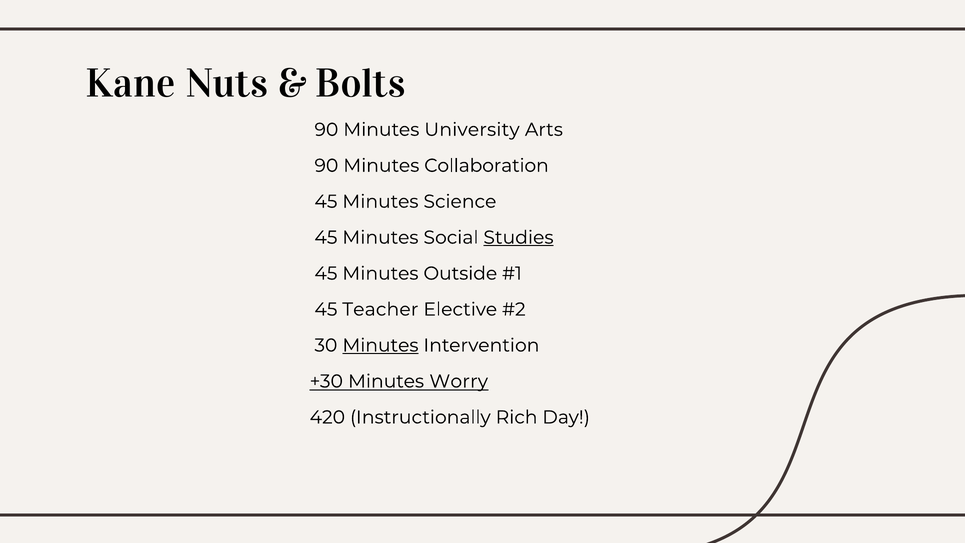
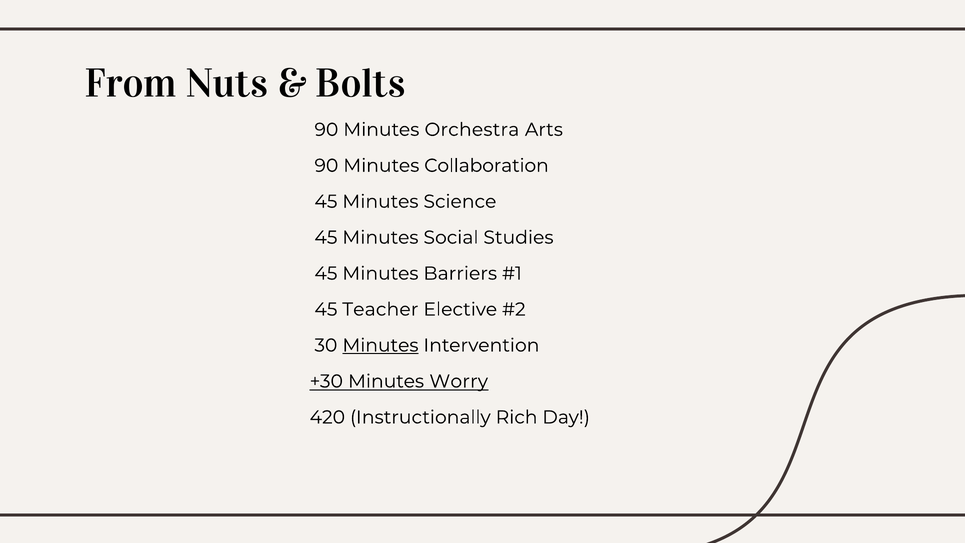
Kane: Kane -> From
University: University -> Orchestra
Studies underline: present -> none
Outside: Outside -> Barriers
